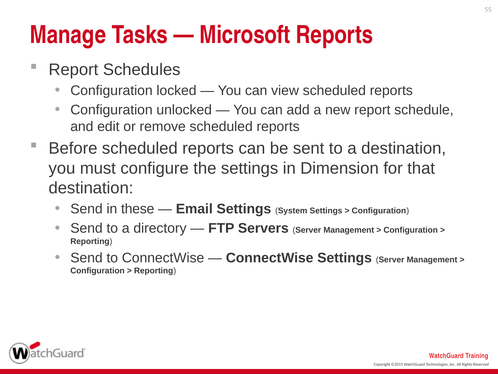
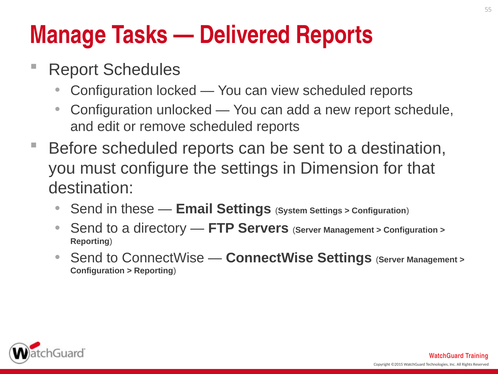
Microsoft: Microsoft -> Delivered
